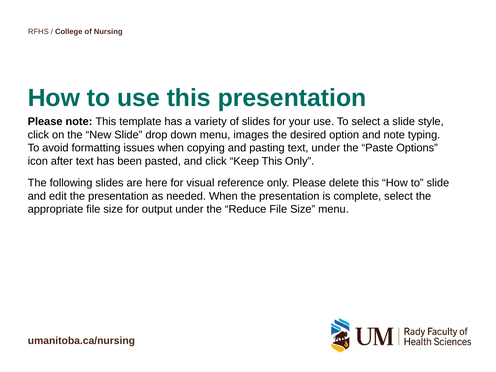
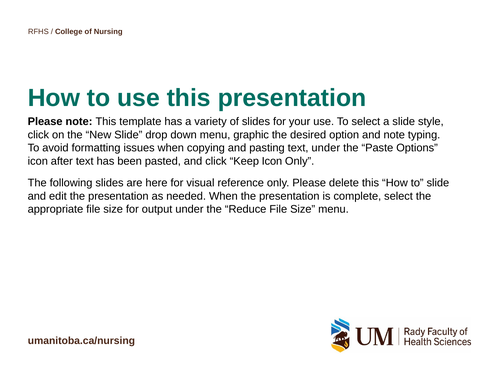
images: images -> graphic
Keep This: This -> Icon
